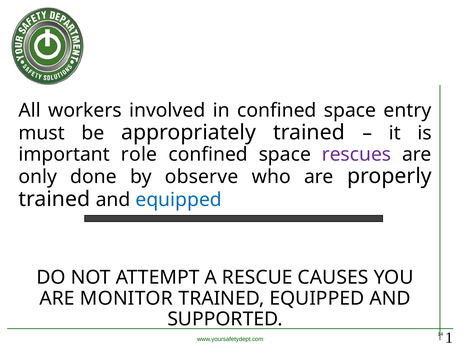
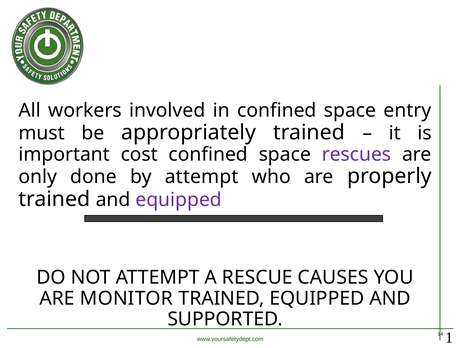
role: role -> cost
by observe: observe -> attempt
equipped at (179, 200) colour: blue -> purple
